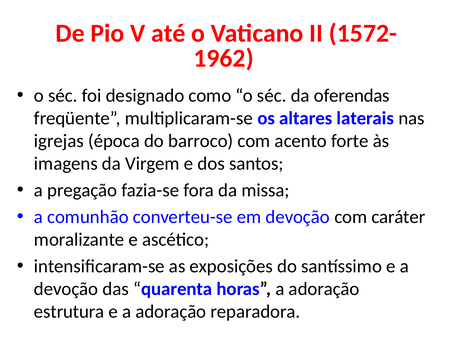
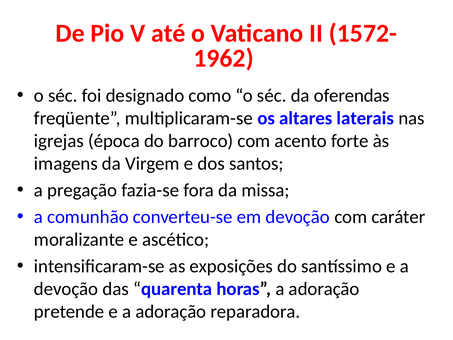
estrutura: estrutura -> pretende
